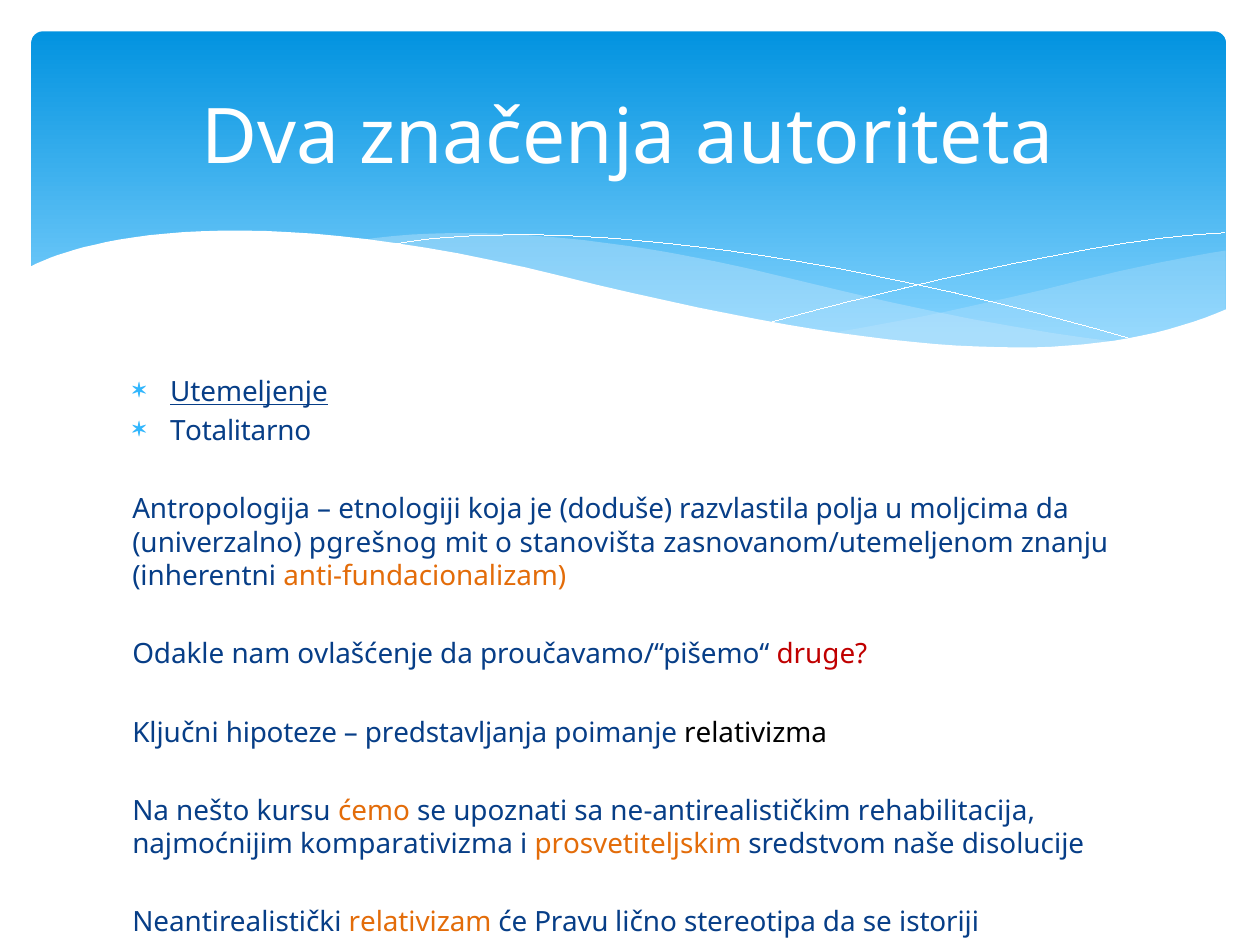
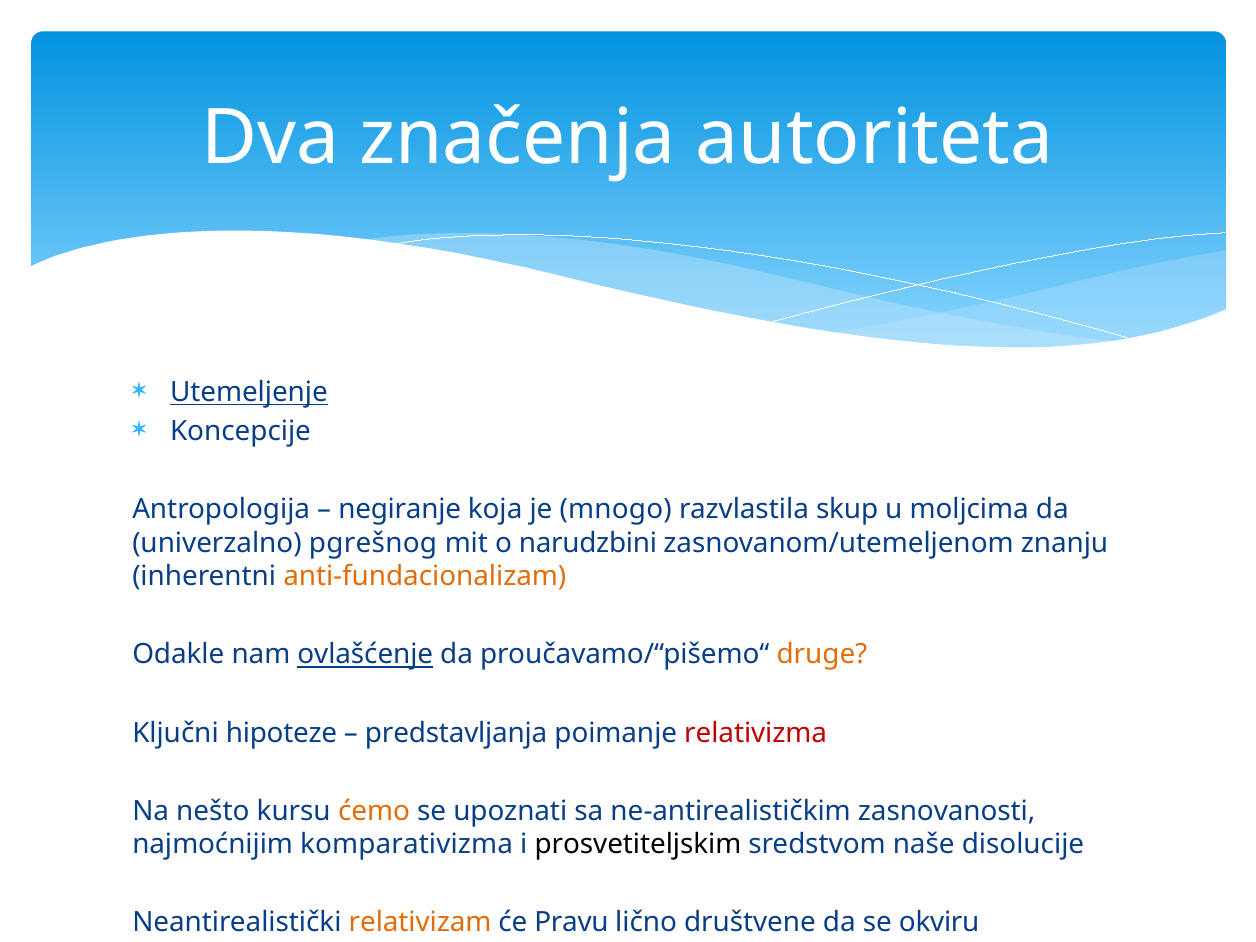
Totalitarno: Totalitarno -> Koncepcije
etnologiji: etnologiji -> negiranje
doduše: doduše -> mnogo
polja: polja -> skup
stanovišta: stanovišta -> narudzbini
ovlašćenje underline: none -> present
druge colour: red -> orange
relativizma colour: black -> red
rehabilitacija: rehabilitacija -> zasnovanosti
prosvetiteljskim colour: orange -> black
stereotipa: stereotipa -> društvene
istoriji: istoriji -> okviru
